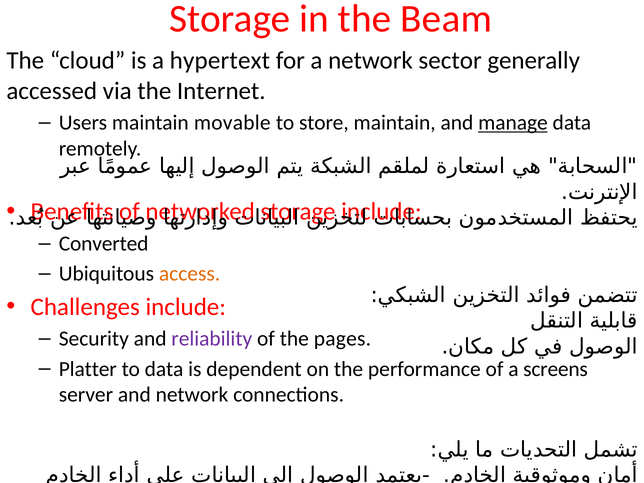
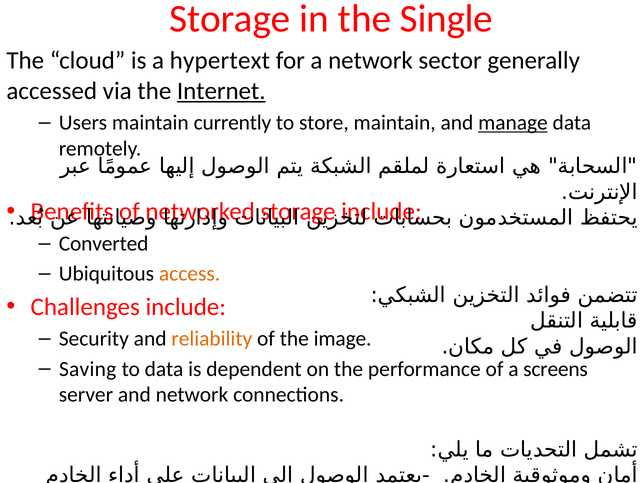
Beam: Beam -> Single
Internet underline: none -> present
movable: movable -> currently
reliability colour: purple -> orange
pages: pages -> image
Platter: Platter -> Saving
